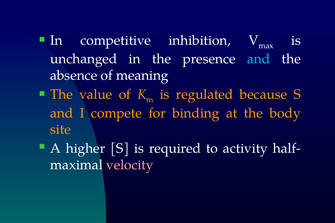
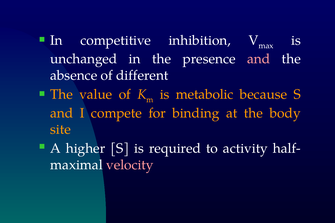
and at (259, 59) colour: light blue -> pink
meaning: meaning -> different
regulated: regulated -> metabolic
